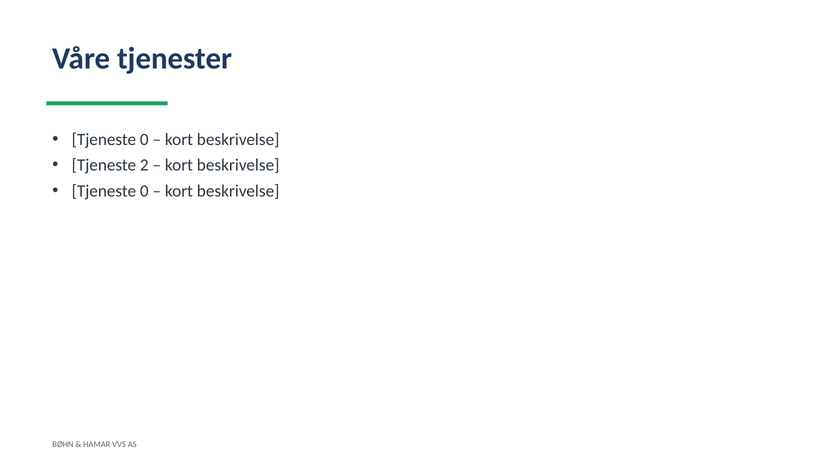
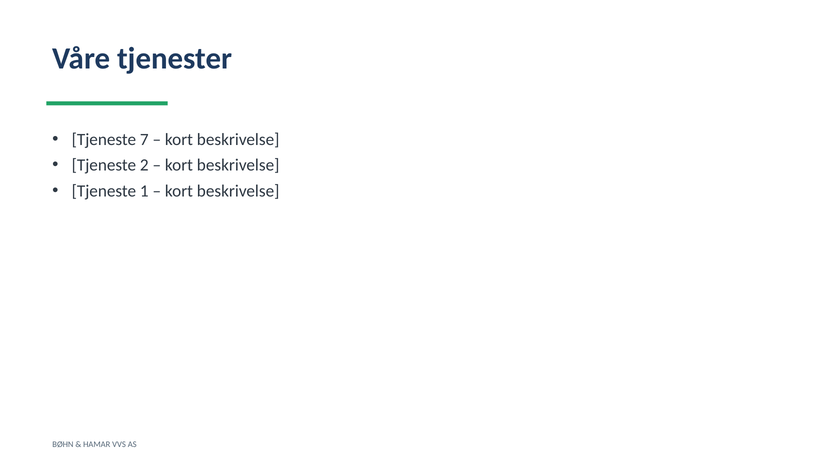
0 at (144, 139): 0 -> 7
0 at (144, 191): 0 -> 1
